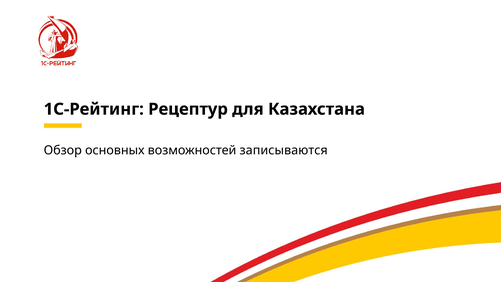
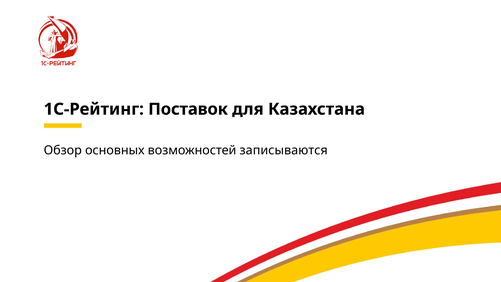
Рецептур: Рецептур -> Поставок
